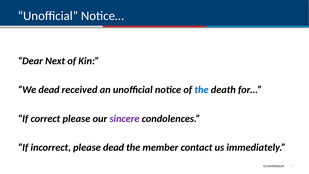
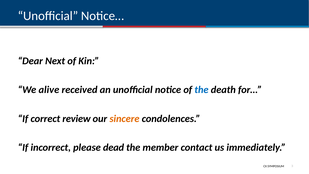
We dead: dead -> alive
correct please: please -> review
sincere colour: purple -> orange
